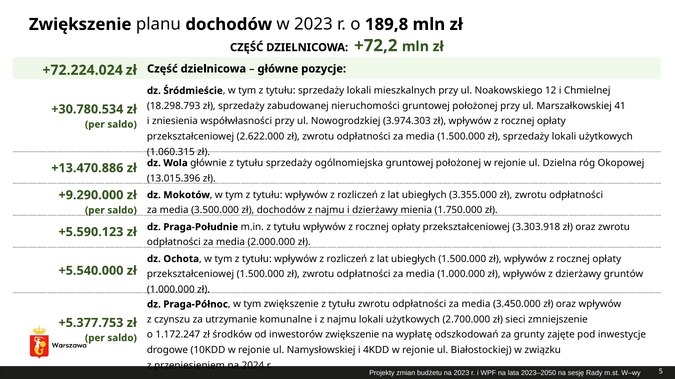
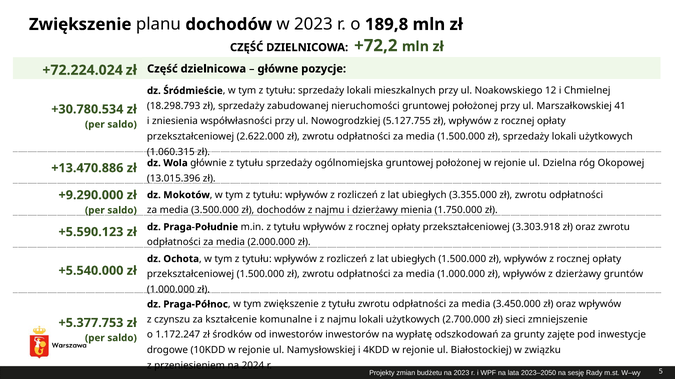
3.974.303: 3.974.303 -> 5.127.755
utrzymanie: utrzymanie -> kształcenie
inwestorów zwiększenie: zwiększenie -> inwestorów
